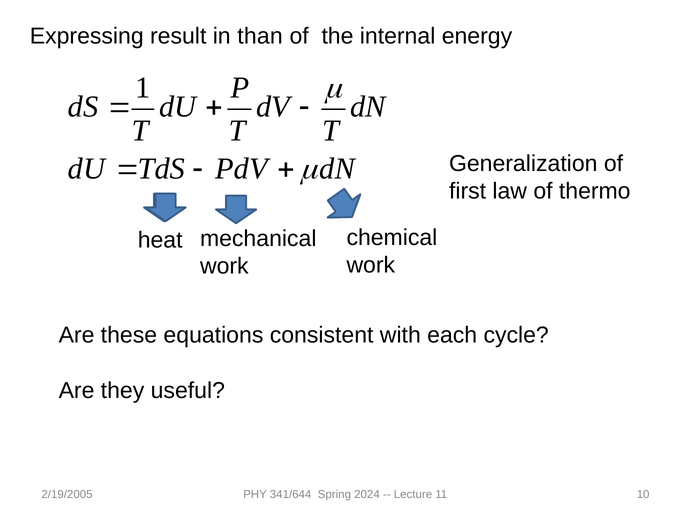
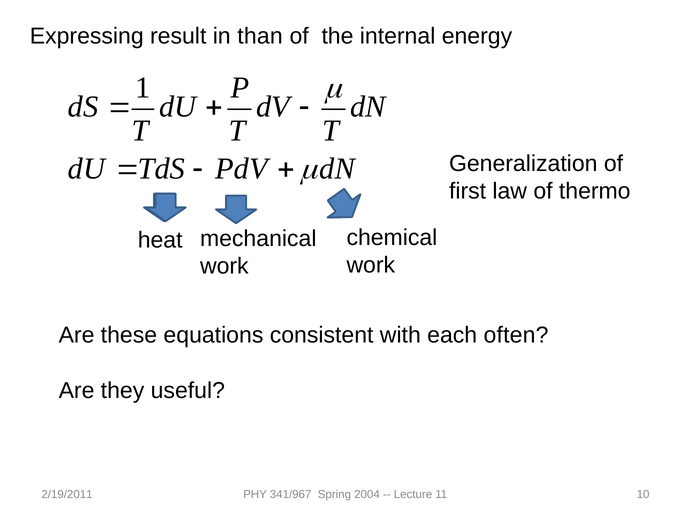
cycle: cycle -> often
2/19/2005: 2/19/2005 -> 2/19/2011
341/644: 341/644 -> 341/967
2024: 2024 -> 2004
